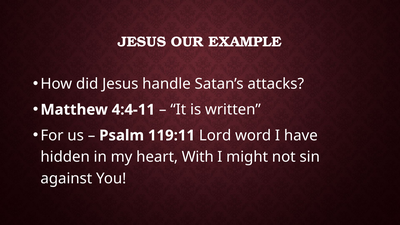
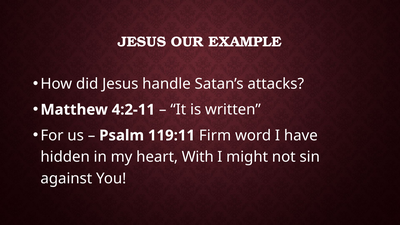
4:4-11: 4:4-11 -> 4:2-11
Lord: Lord -> Firm
